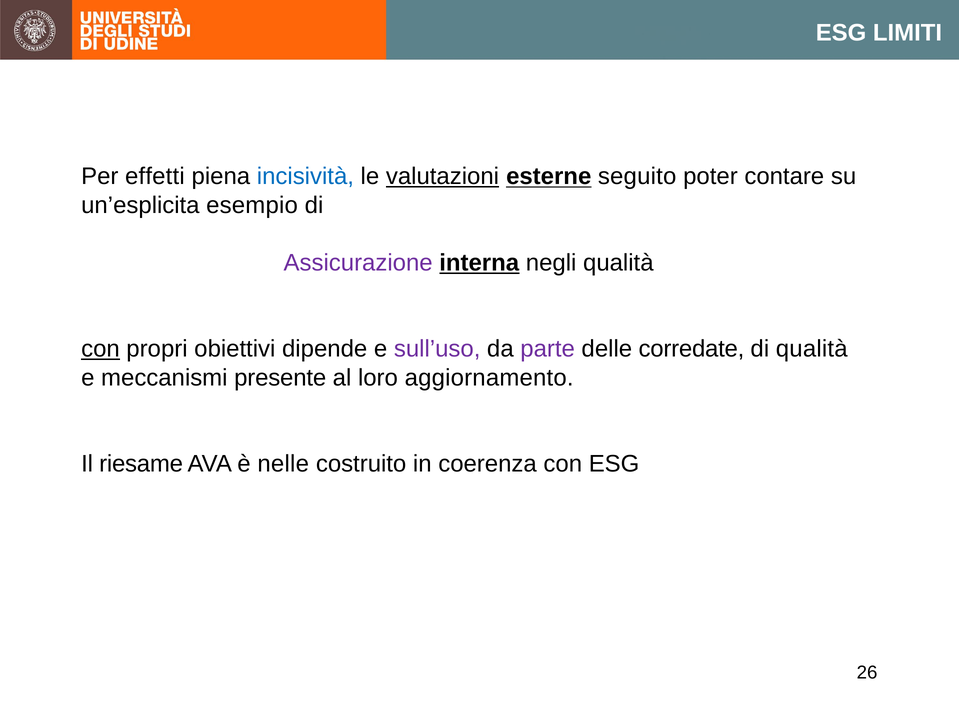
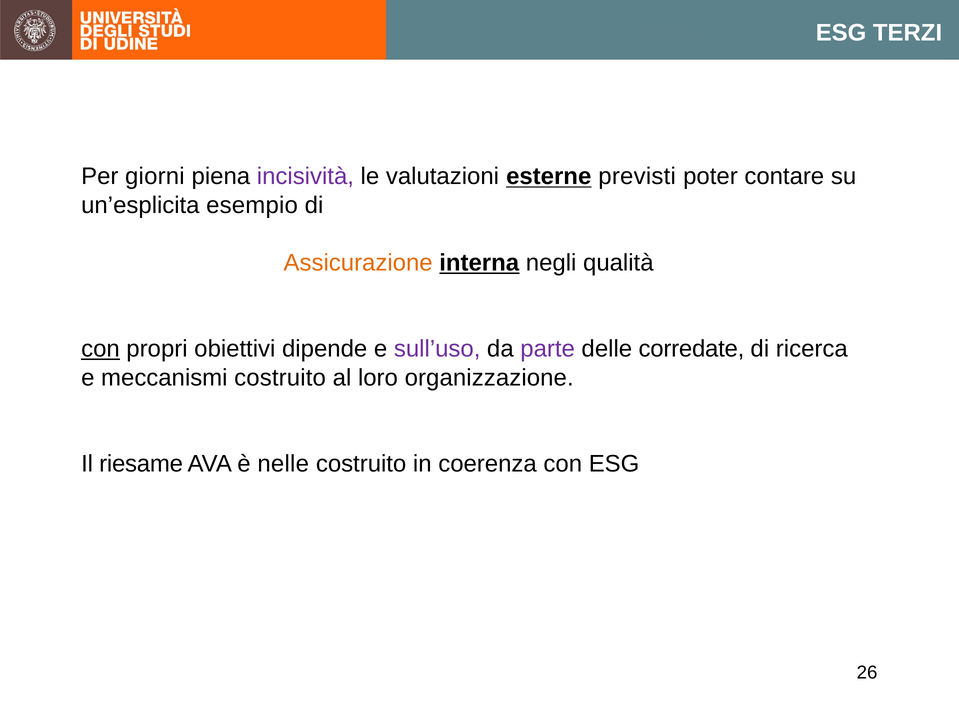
LIMITI: LIMITI -> TERZI
effetti: effetti -> giorni
incisività colour: blue -> purple
valutazioni underline: present -> none
seguito: seguito -> previsti
Assicurazione colour: purple -> orange
di qualità: qualità -> ricerca
meccanismi presente: presente -> costruito
aggiornamento: aggiornamento -> organizzazione
